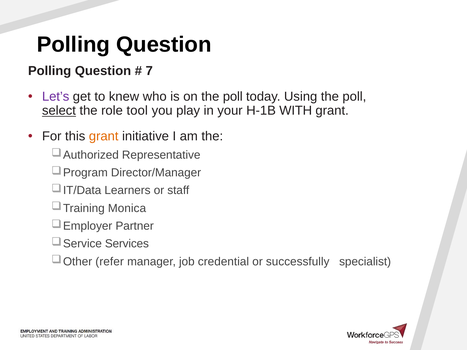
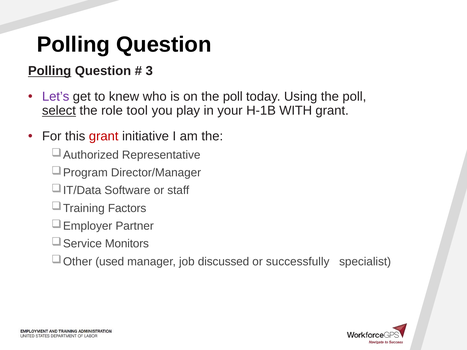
Polling at (50, 71) underline: none -> present
7: 7 -> 3
grant at (104, 136) colour: orange -> red
Learners: Learners -> Software
Monica: Monica -> Factors
Services: Services -> Monitors
refer: refer -> used
credential: credential -> discussed
